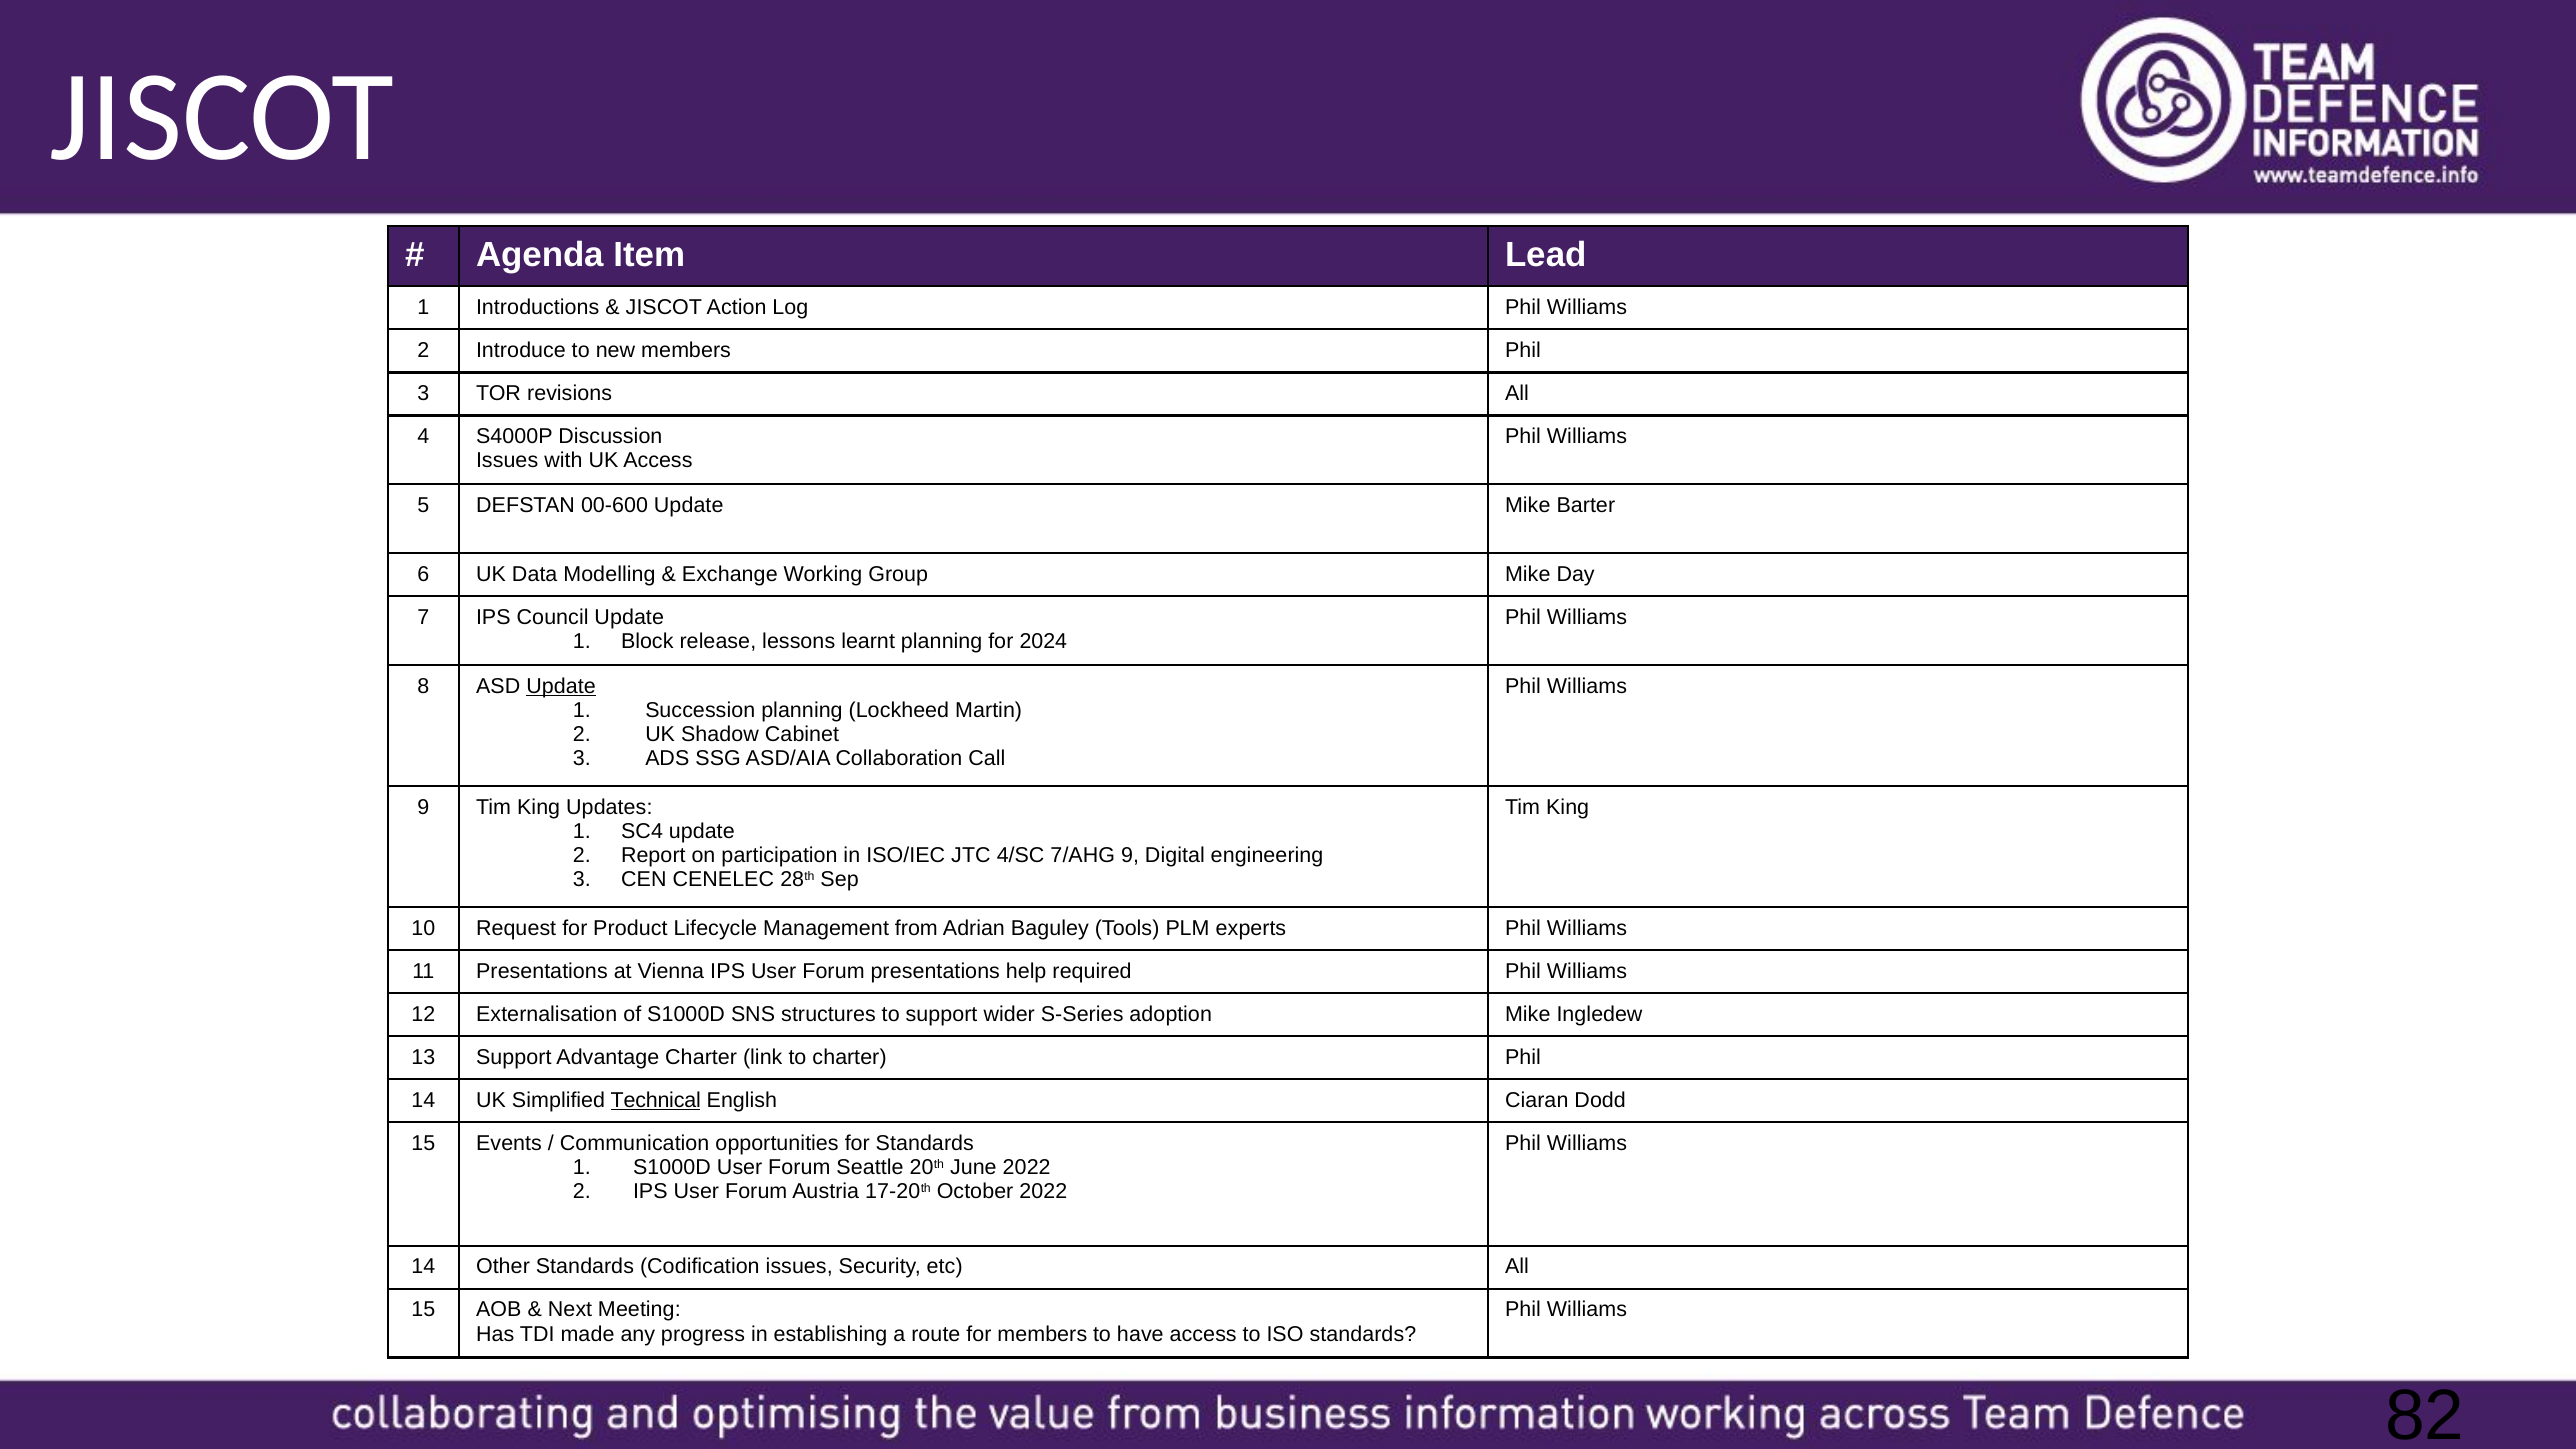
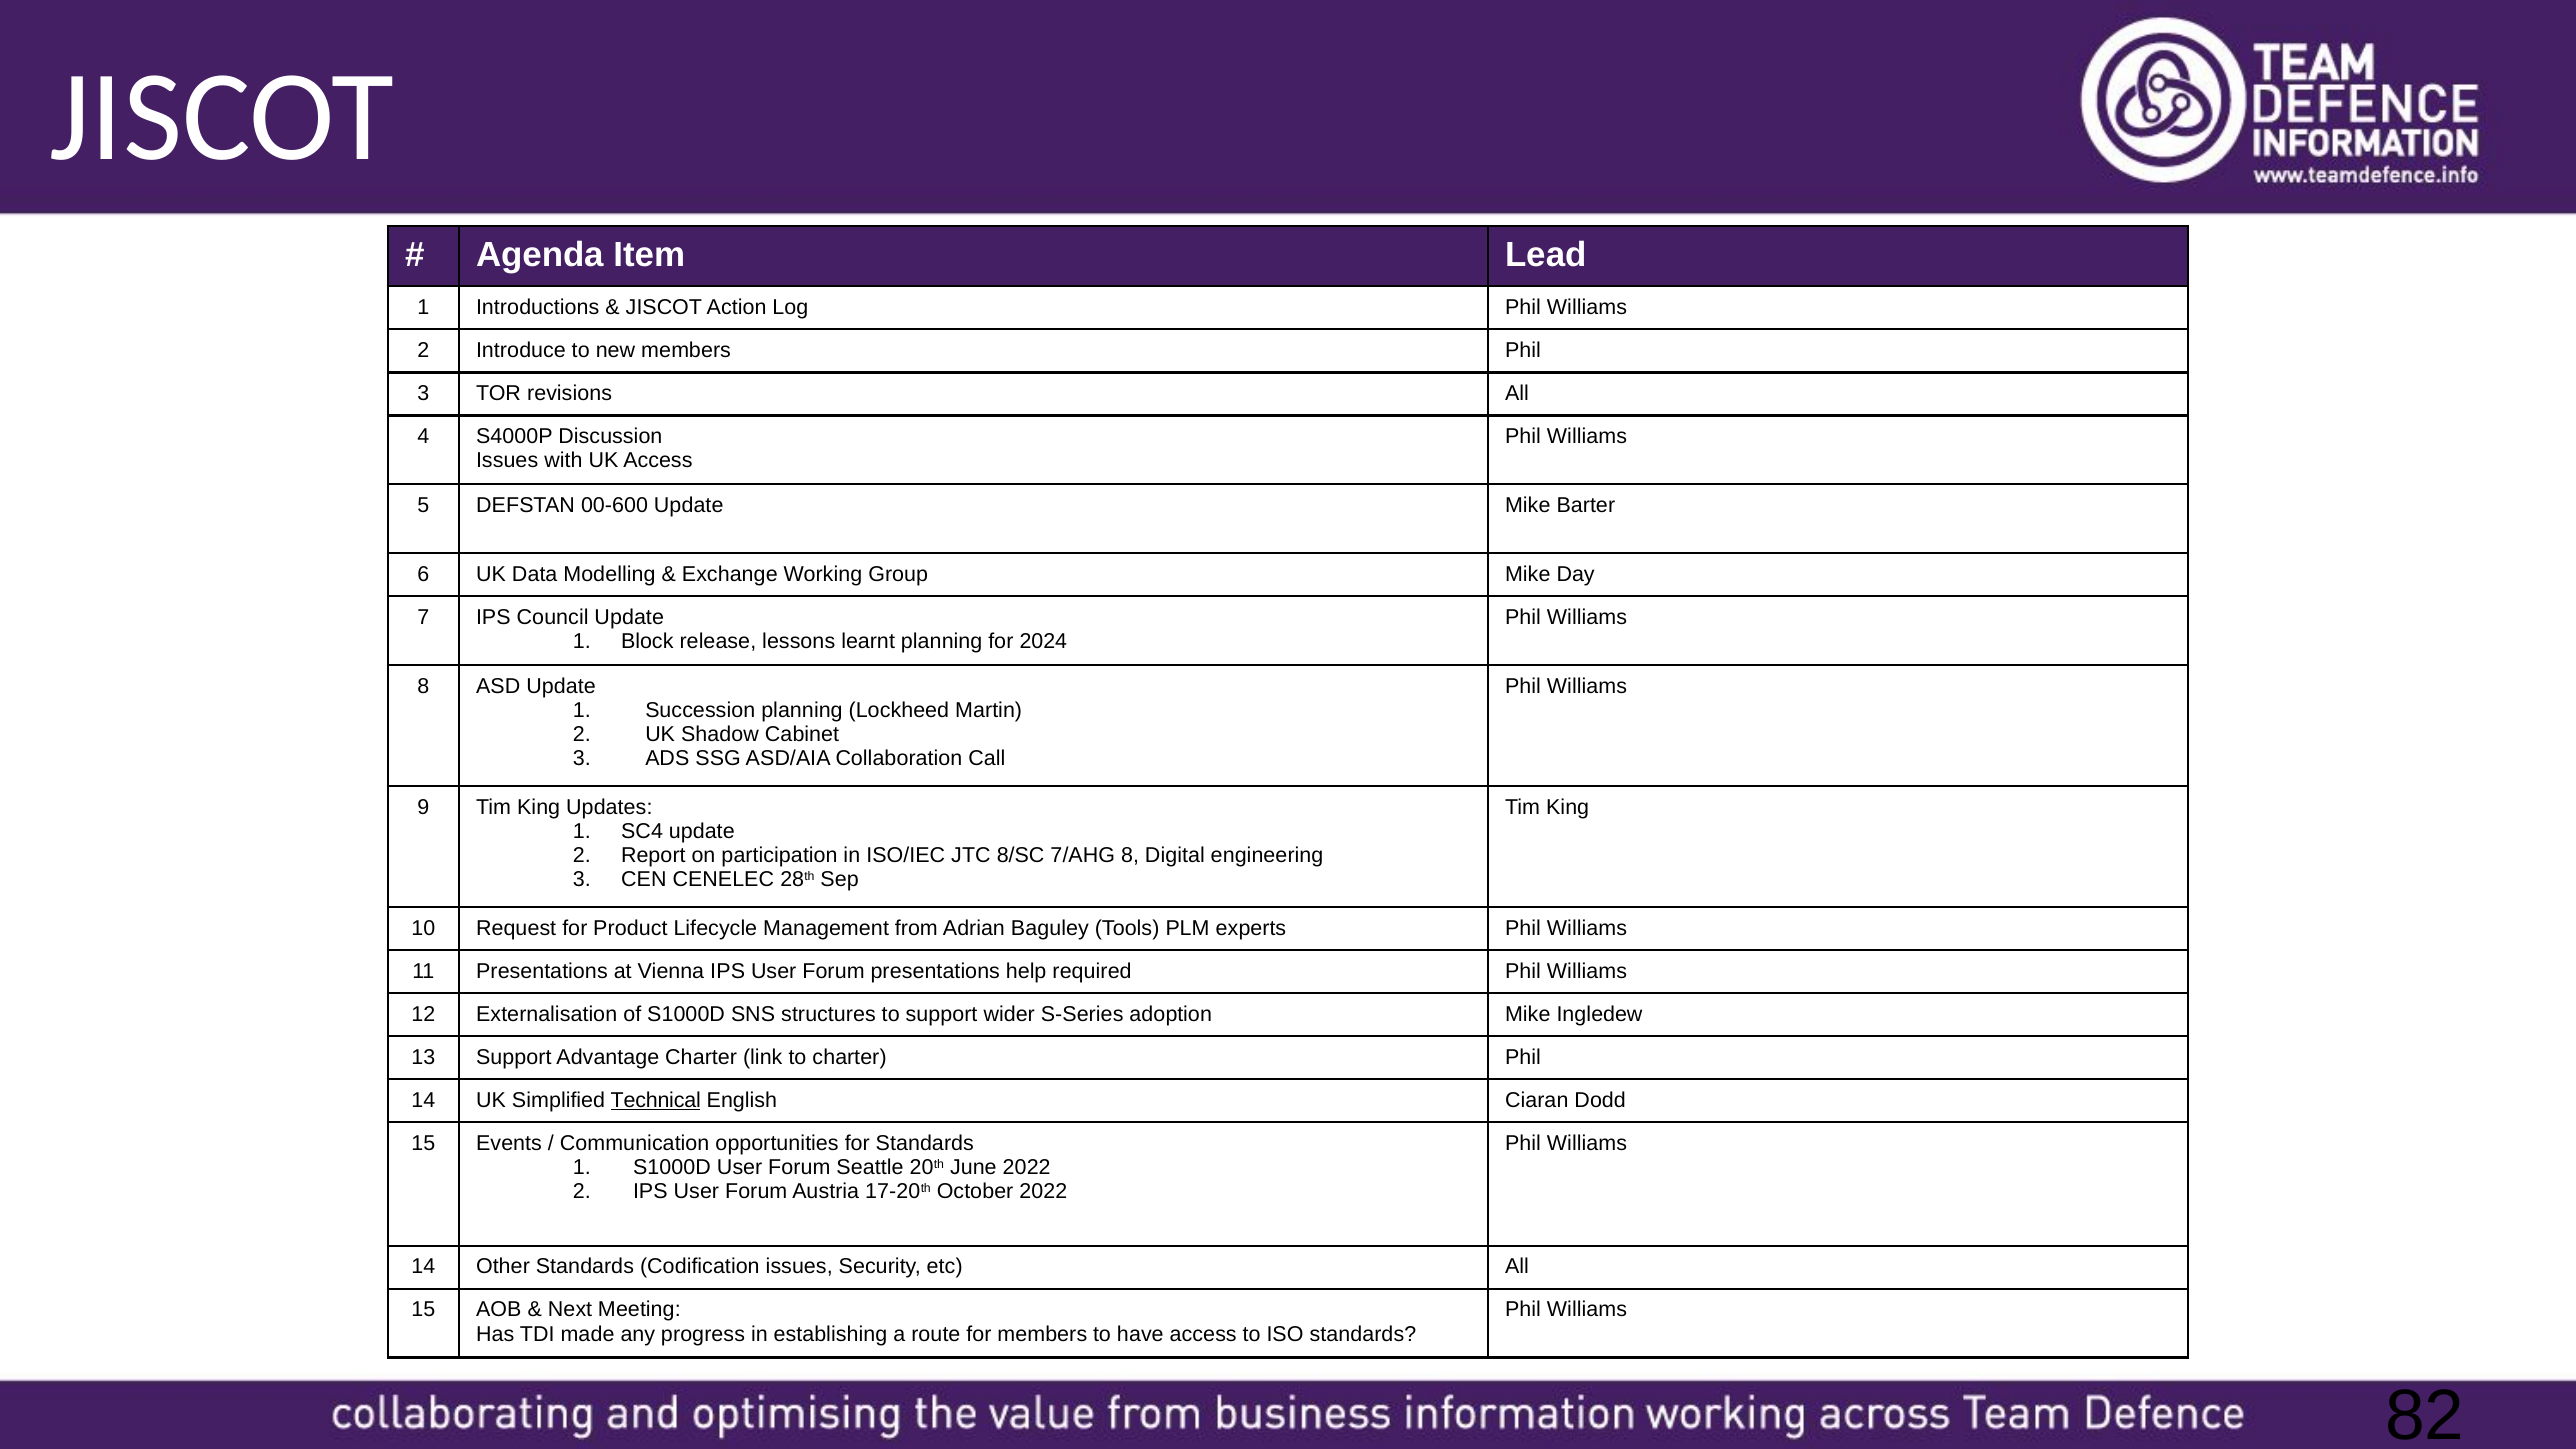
Update at (561, 686) underline: present -> none
4/SC: 4/SC -> 8/SC
7/AHG 9: 9 -> 8
